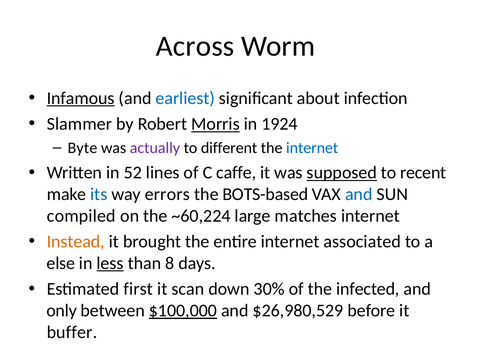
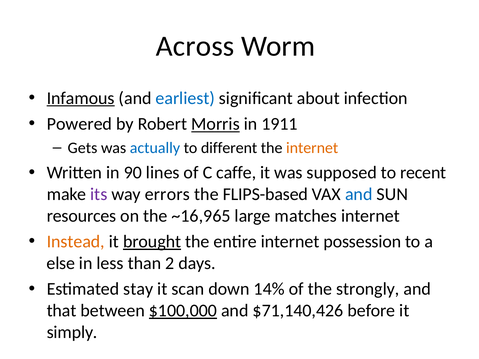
Slammer: Slammer -> Powered
1924: 1924 -> 1911
Byte: Byte -> Gets
actually colour: purple -> blue
internet at (312, 148) colour: blue -> orange
52: 52 -> 90
supposed underline: present -> none
its colour: blue -> purple
BOTS-based: BOTS-based -> FLIPS-based
compiled: compiled -> resources
~60,224: ~60,224 -> ~16,965
brought underline: none -> present
associated: associated -> possession
less underline: present -> none
8: 8 -> 2
first: first -> stay
30%: 30% -> 14%
infected: infected -> strongly
only: only -> that
$26,980,529: $26,980,529 -> $71,140,426
buffer: buffer -> simply
